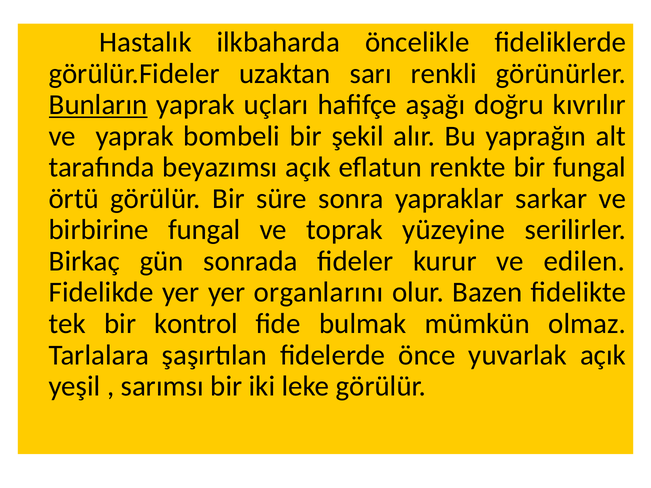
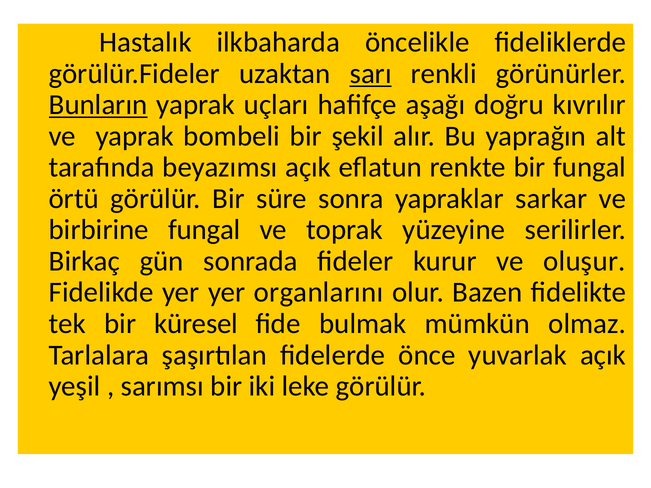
sarı underline: none -> present
edilen: edilen -> oluşur
kontrol: kontrol -> küresel
